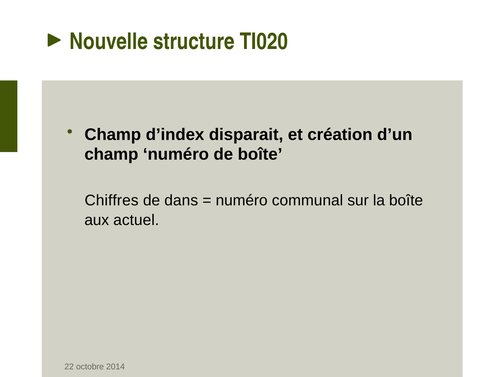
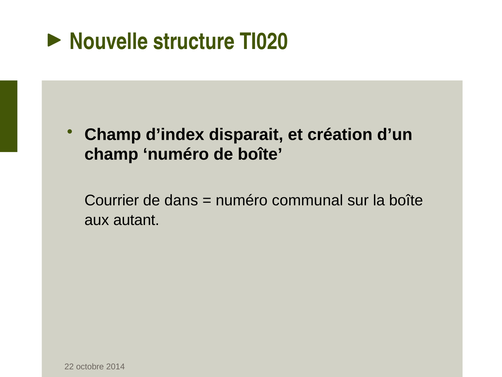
Chiffres: Chiffres -> Courrier
actuel: actuel -> autant
